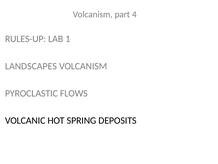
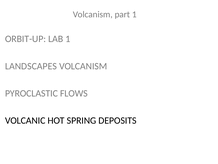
part 4: 4 -> 1
RULES-UP: RULES-UP -> ORBIT-UP
